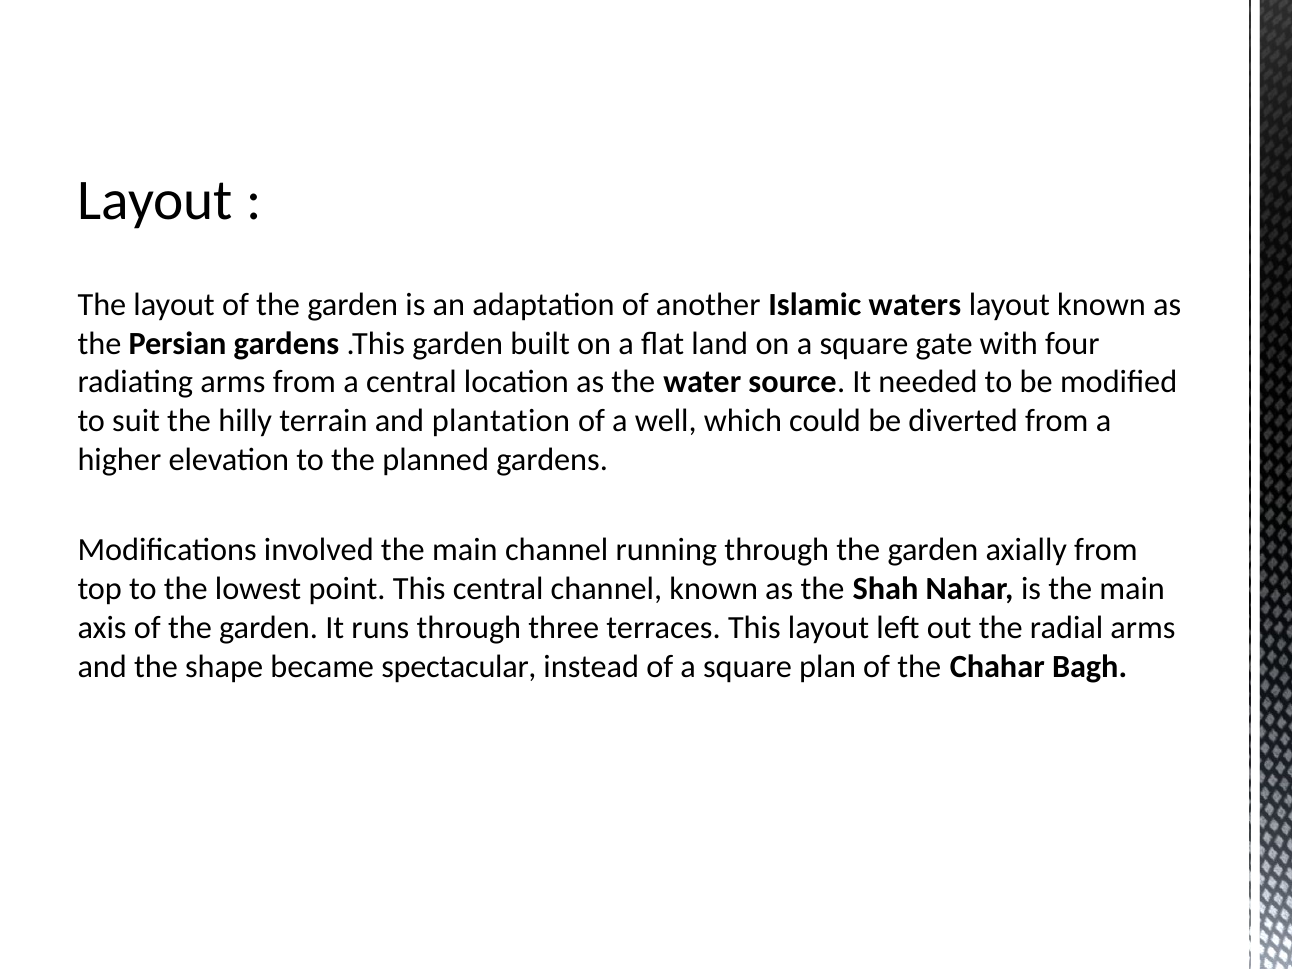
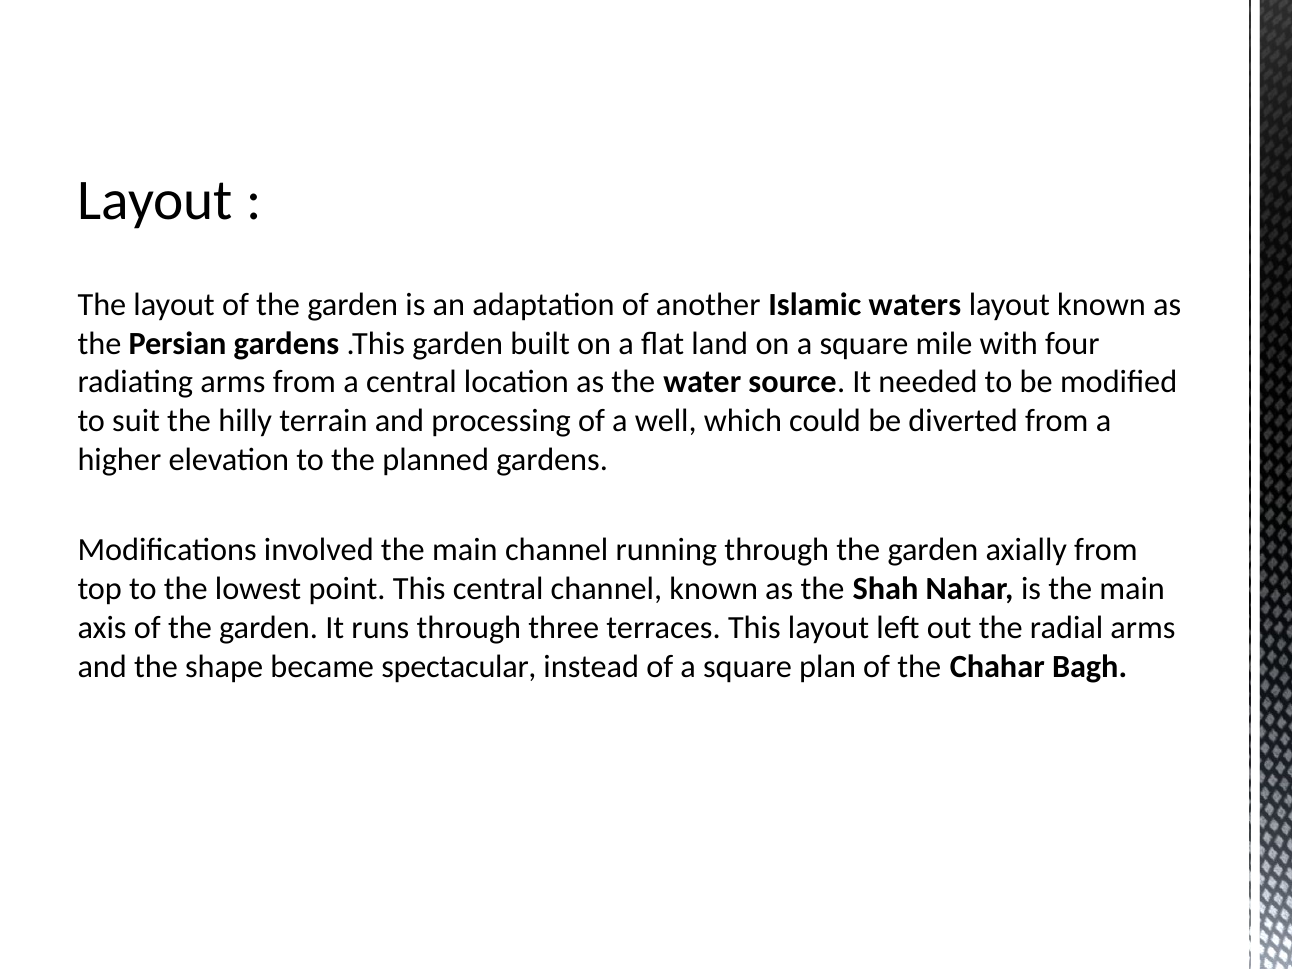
gate: gate -> mile
plantation: plantation -> processing
